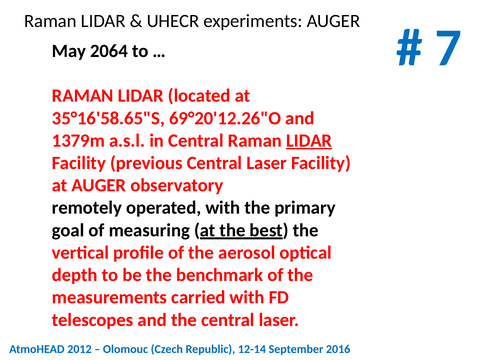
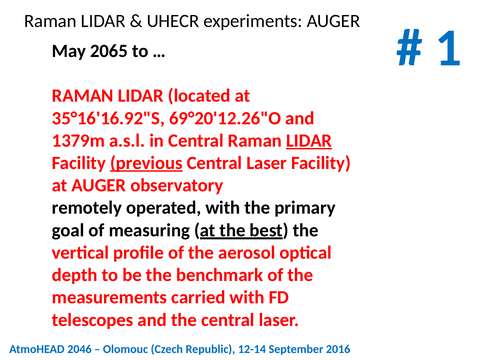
7: 7 -> 1
2064: 2064 -> 2065
35°16'58.65"S: 35°16'58.65"S -> 35°16'16.92"S
previous underline: none -> present
2012: 2012 -> 2046
